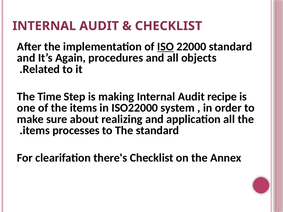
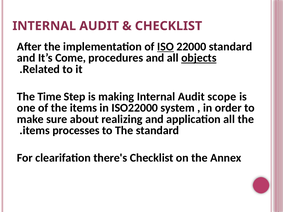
Again: Again -> Come
objects underline: none -> present
recipe: recipe -> scope
